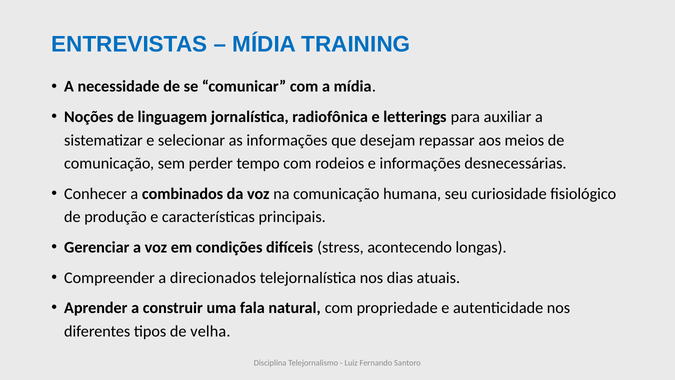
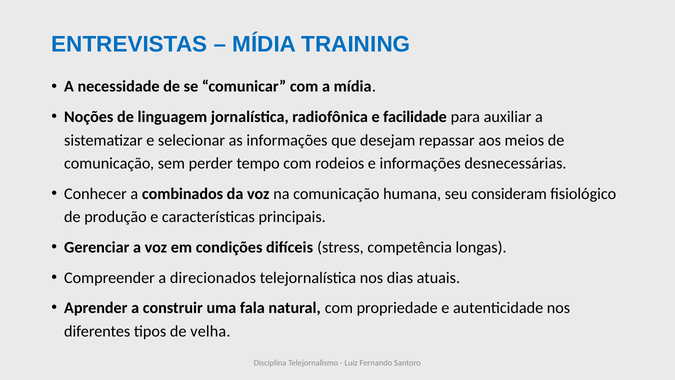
letterings: letterings -> facilidade
curiosidade: curiosidade -> consideram
acontecendo: acontecendo -> competência
